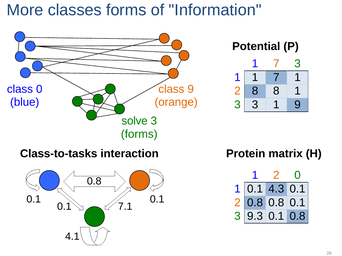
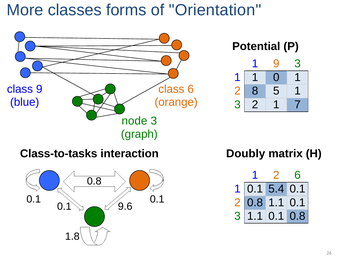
Information: Information -> Orientation
7 at (276, 64): 7 -> 9
1 1 7: 7 -> 0
class 0: 0 -> 9
class 9: 9 -> 6
8 8: 8 -> 5
3 3: 3 -> 2
1 9: 9 -> 7
solve: solve -> node
forms at (139, 134): forms -> graph
Protein: Protein -> Doubly
2 0: 0 -> 6
4.3: 4.3 -> 5.4
0.8 0.8: 0.8 -> 1.1
7.1: 7.1 -> 9.6
3 9.3: 9.3 -> 1.1
4.1: 4.1 -> 1.8
